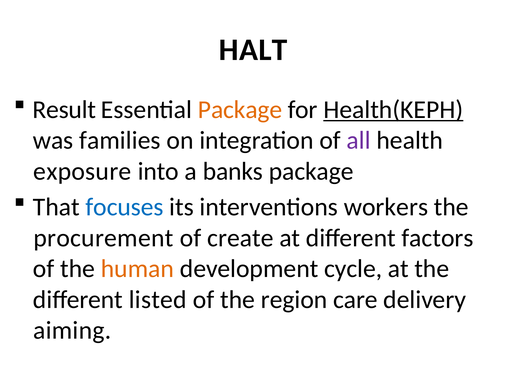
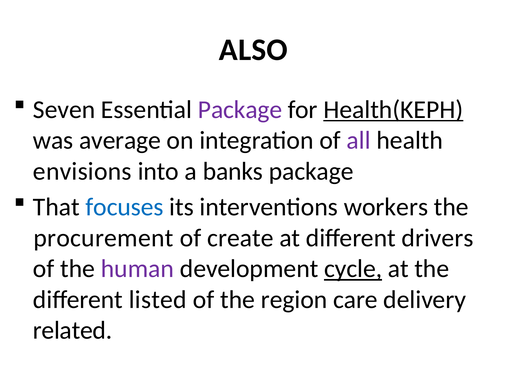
HALT: HALT -> ALSO
Result: Result -> Seven
Package at (240, 110) colour: orange -> purple
families: families -> average
exposure: exposure -> envisions
factors: factors -> drivers
human colour: orange -> purple
cycle underline: none -> present
aiming: aiming -> related
